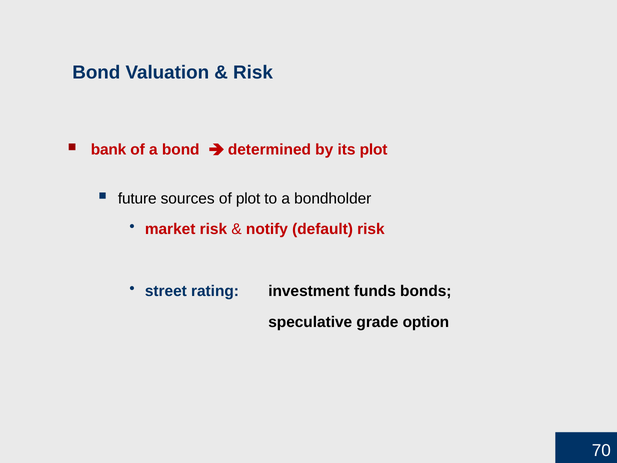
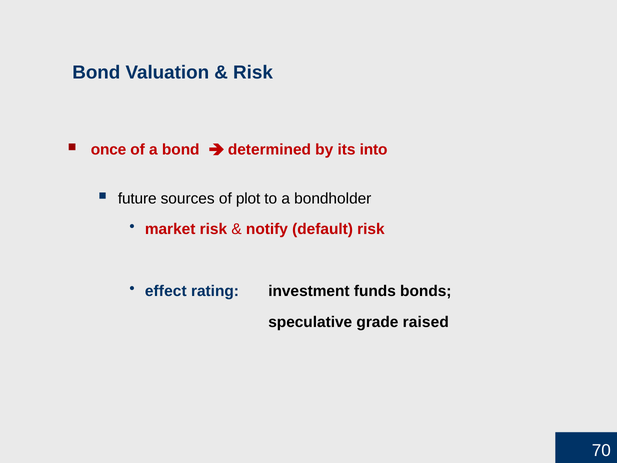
bank: bank -> once
its plot: plot -> into
street: street -> effect
option: option -> raised
